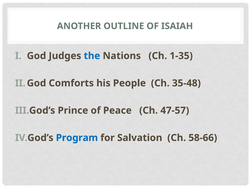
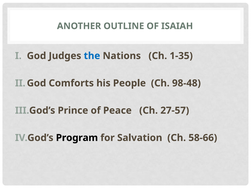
35-48: 35-48 -> 98-48
47-57: 47-57 -> 27-57
Program colour: blue -> black
